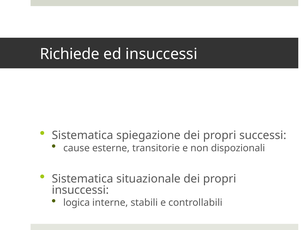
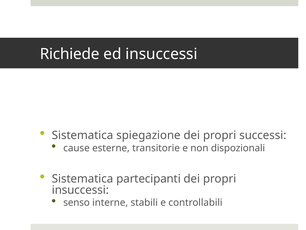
situazionale: situazionale -> partecipanti
logica: logica -> senso
